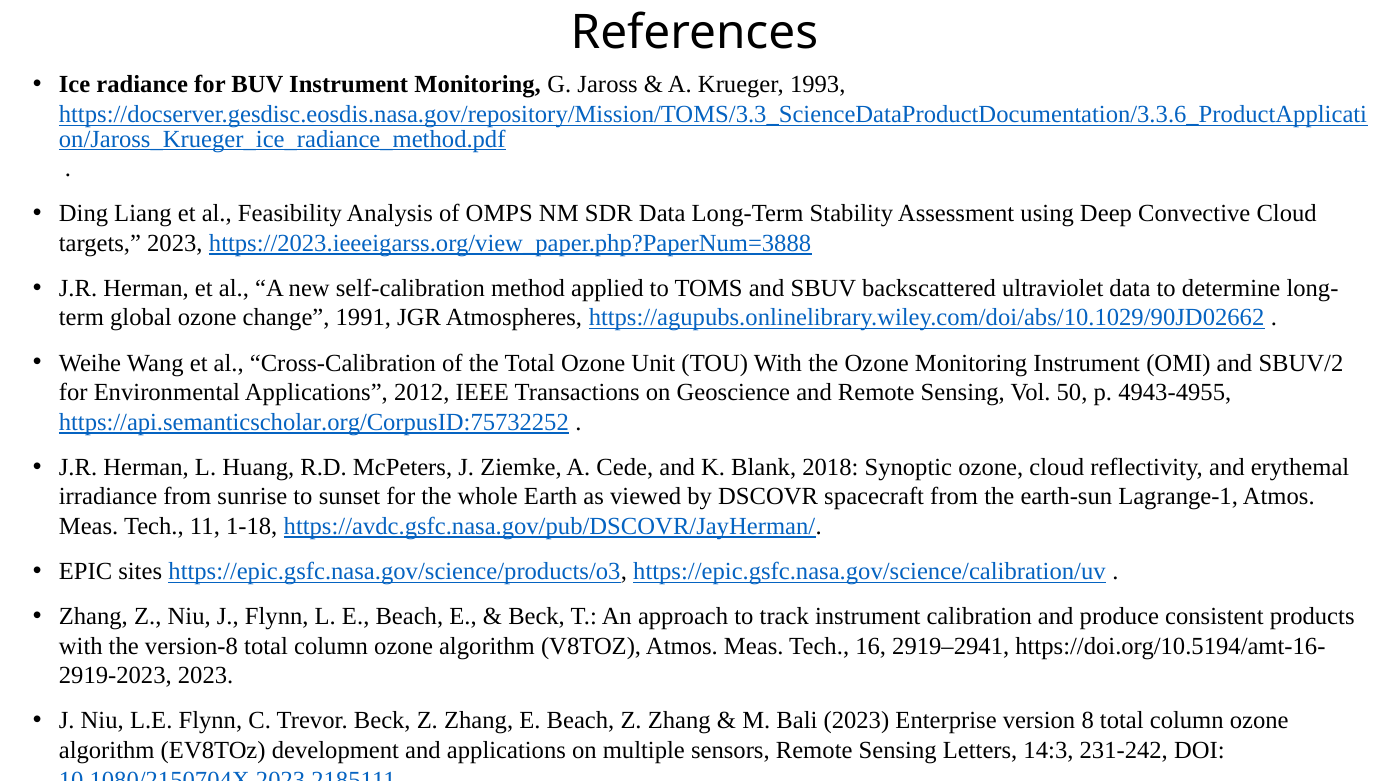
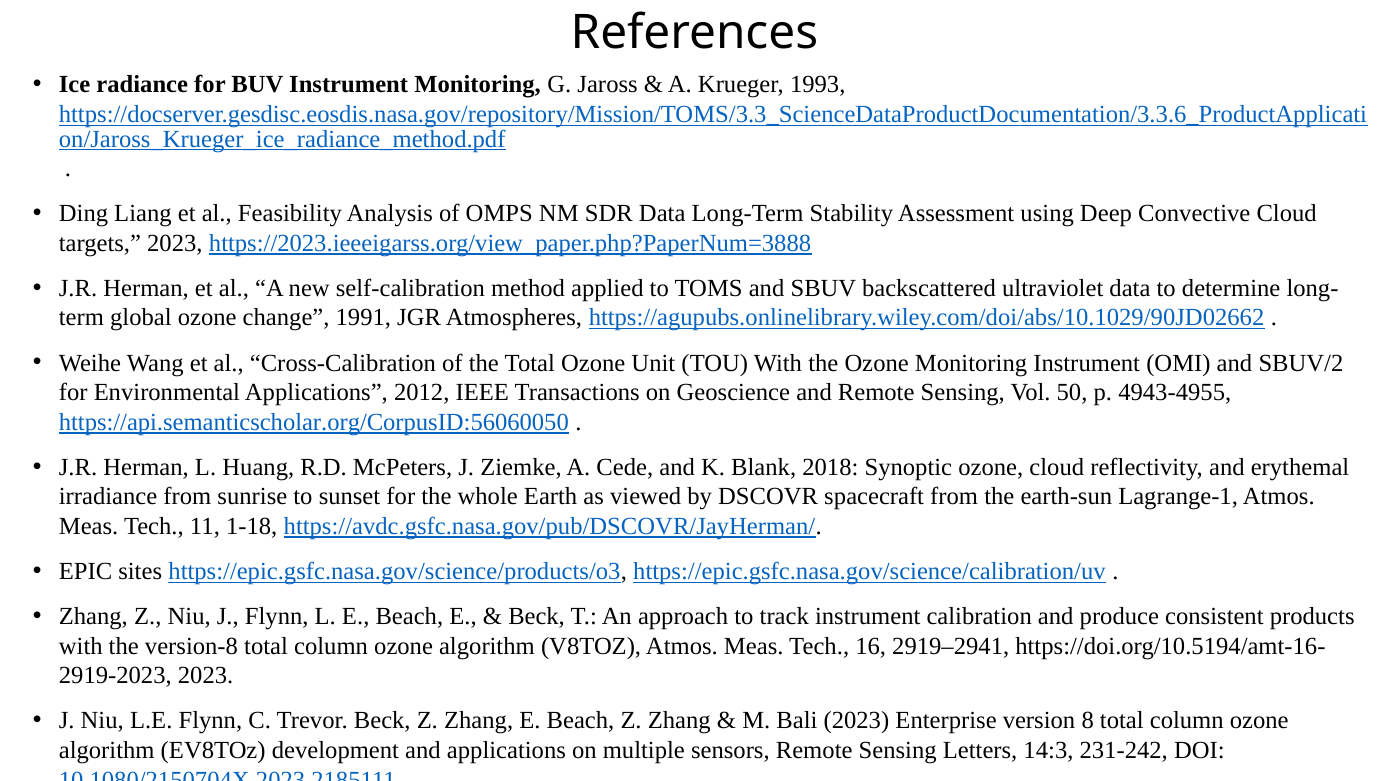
https://api.semanticscholar.org/CorpusID:75732252: https://api.semanticscholar.org/CorpusID:75732252 -> https://api.semanticscholar.org/CorpusID:56060050
